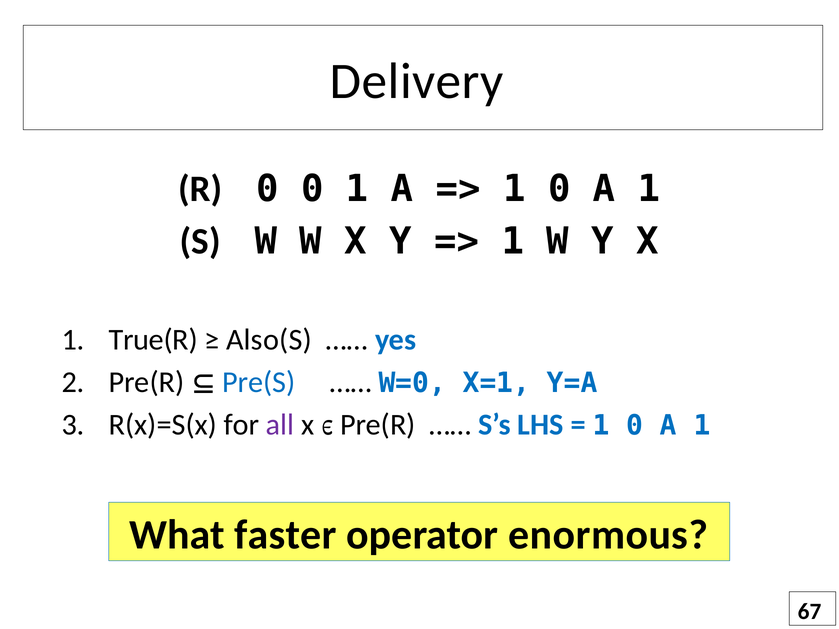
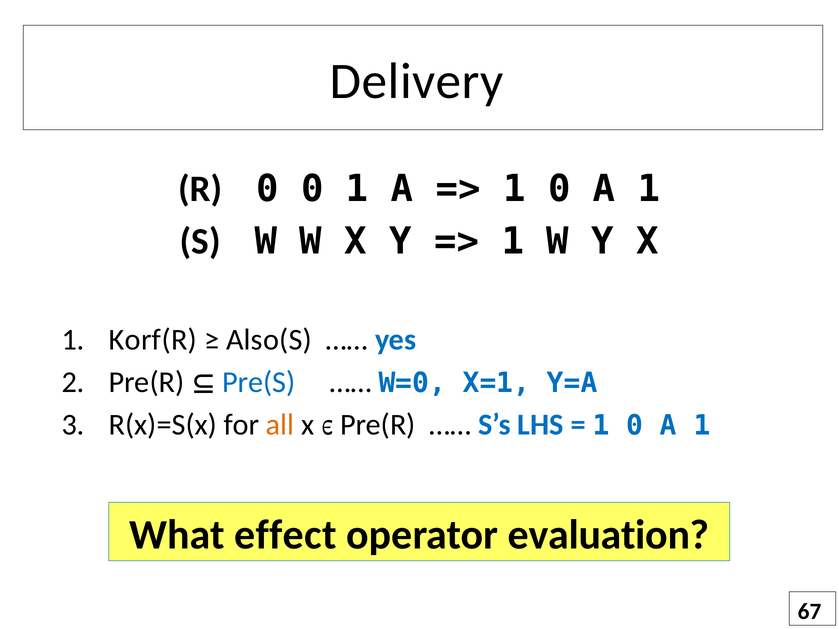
True(R: True(R -> Korf(R
all colour: purple -> orange
faster: faster -> effect
enormous: enormous -> evaluation
